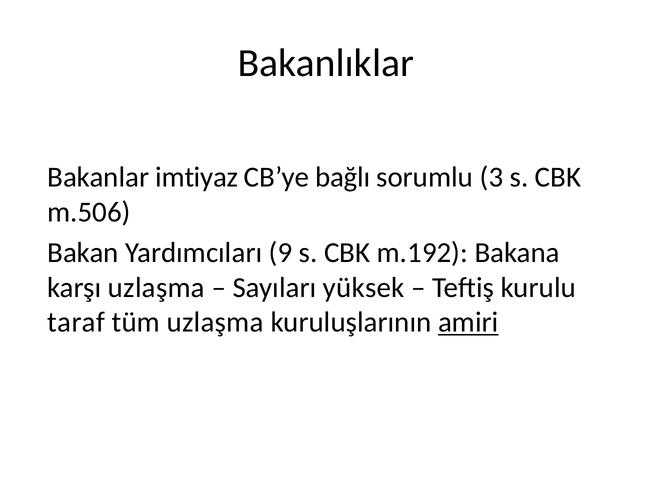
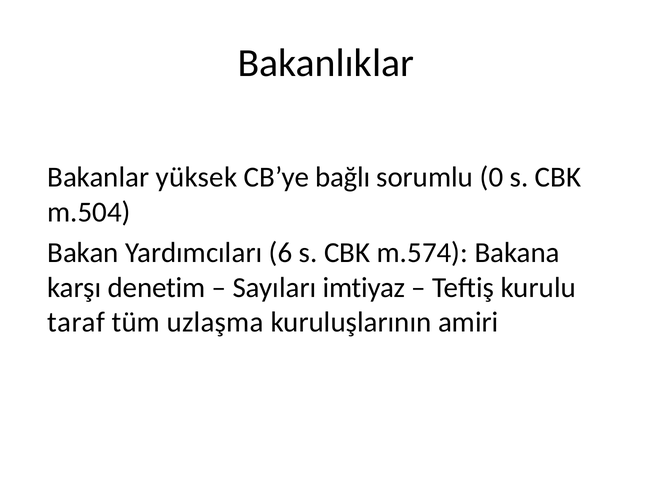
imtiyaz: imtiyaz -> yüksek
3: 3 -> 0
m.506: m.506 -> m.504
9: 9 -> 6
m.192: m.192 -> m.574
karşı uzlaşma: uzlaşma -> denetim
yüksek: yüksek -> imtiyaz
amiri underline: present -> none
